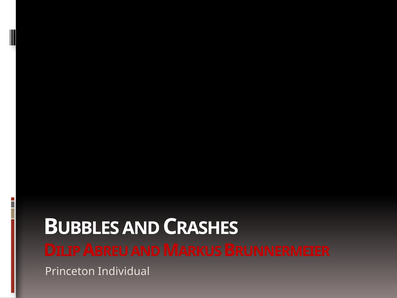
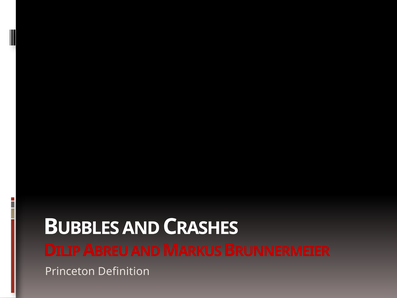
Individual: Individual -> Definition
